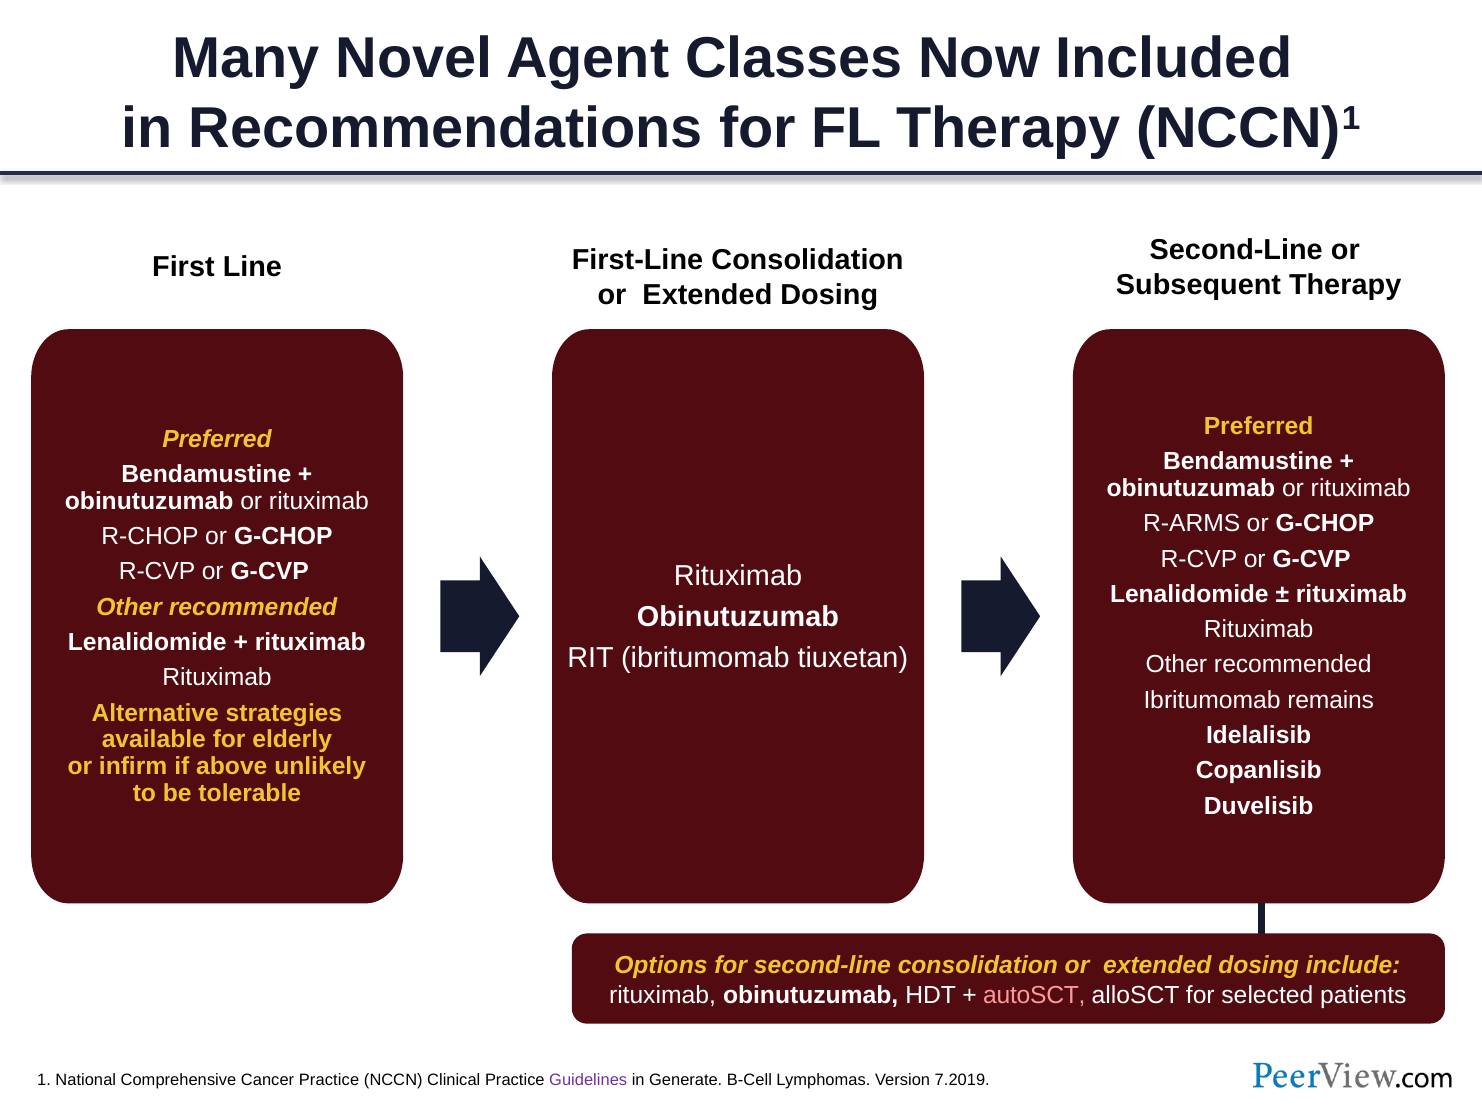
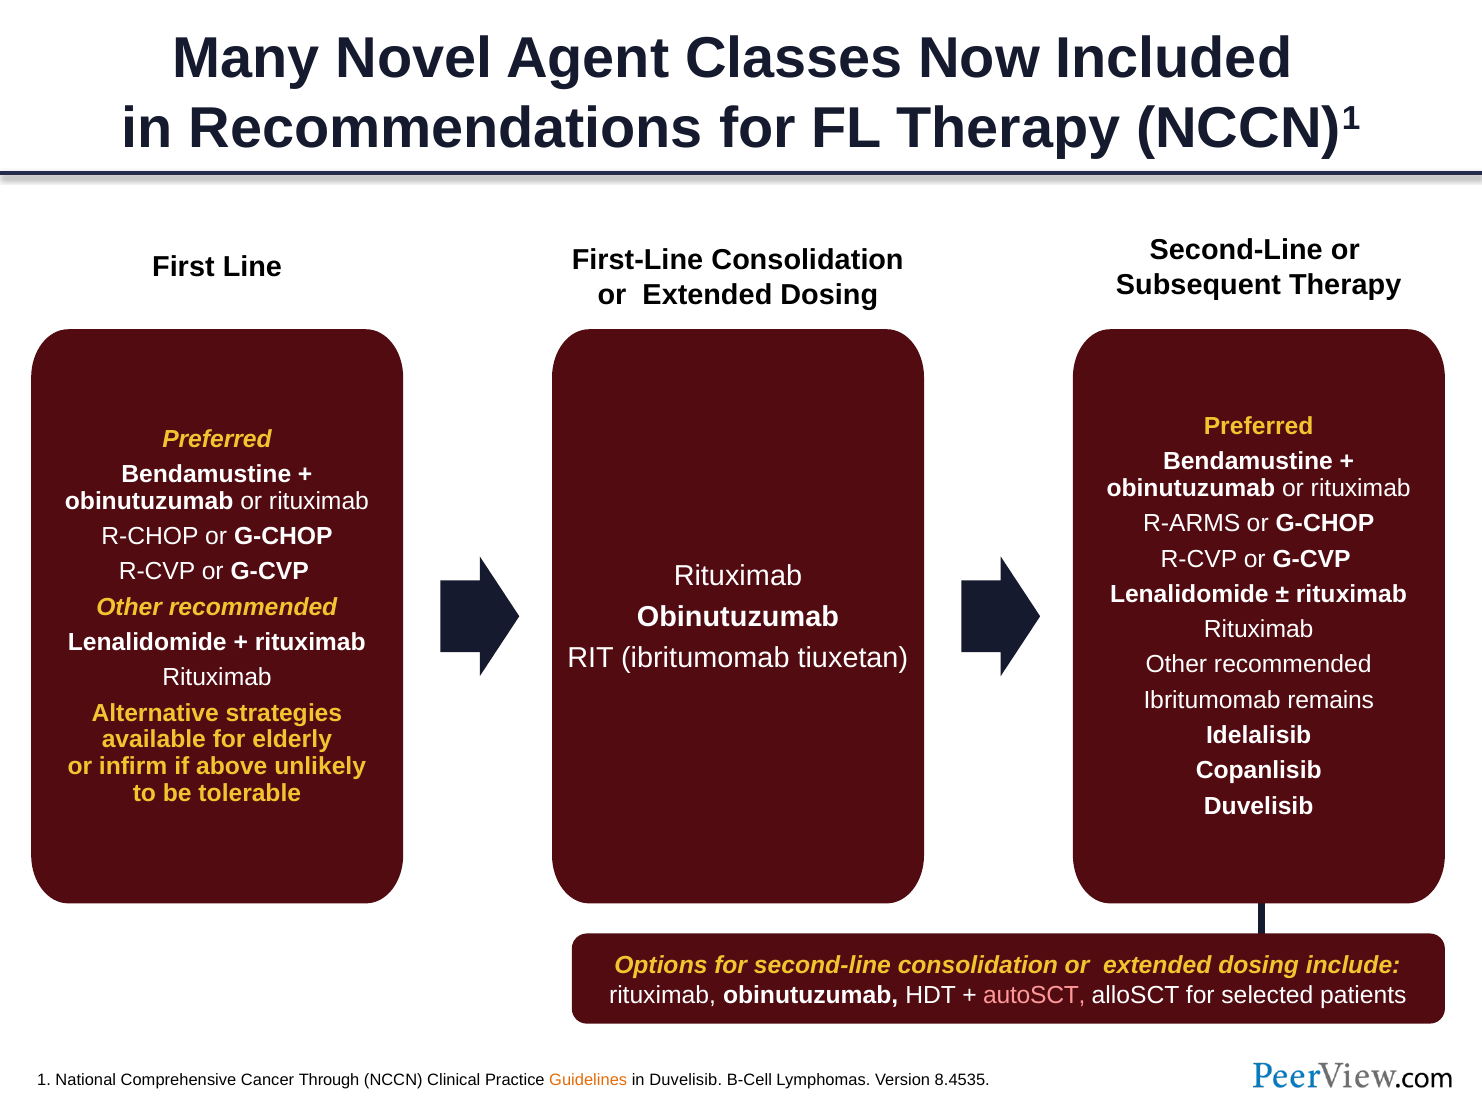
Cancer Practice: Practice -> Through
Guidelines colour: purple -> orange
in Generate: Generate -> Duvelisib
7.2019: 7.2019 -> 8.4535
